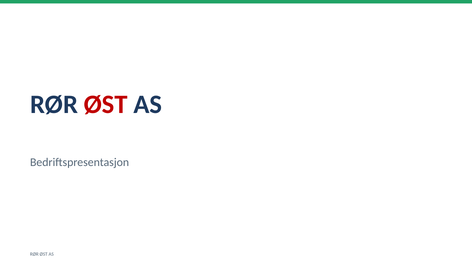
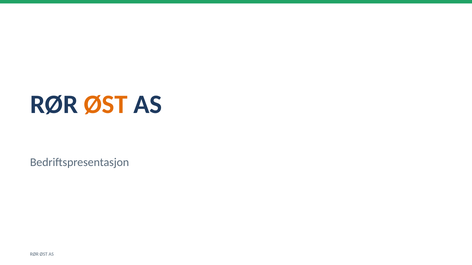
ØST at (106, 105) colour: red -> orange
